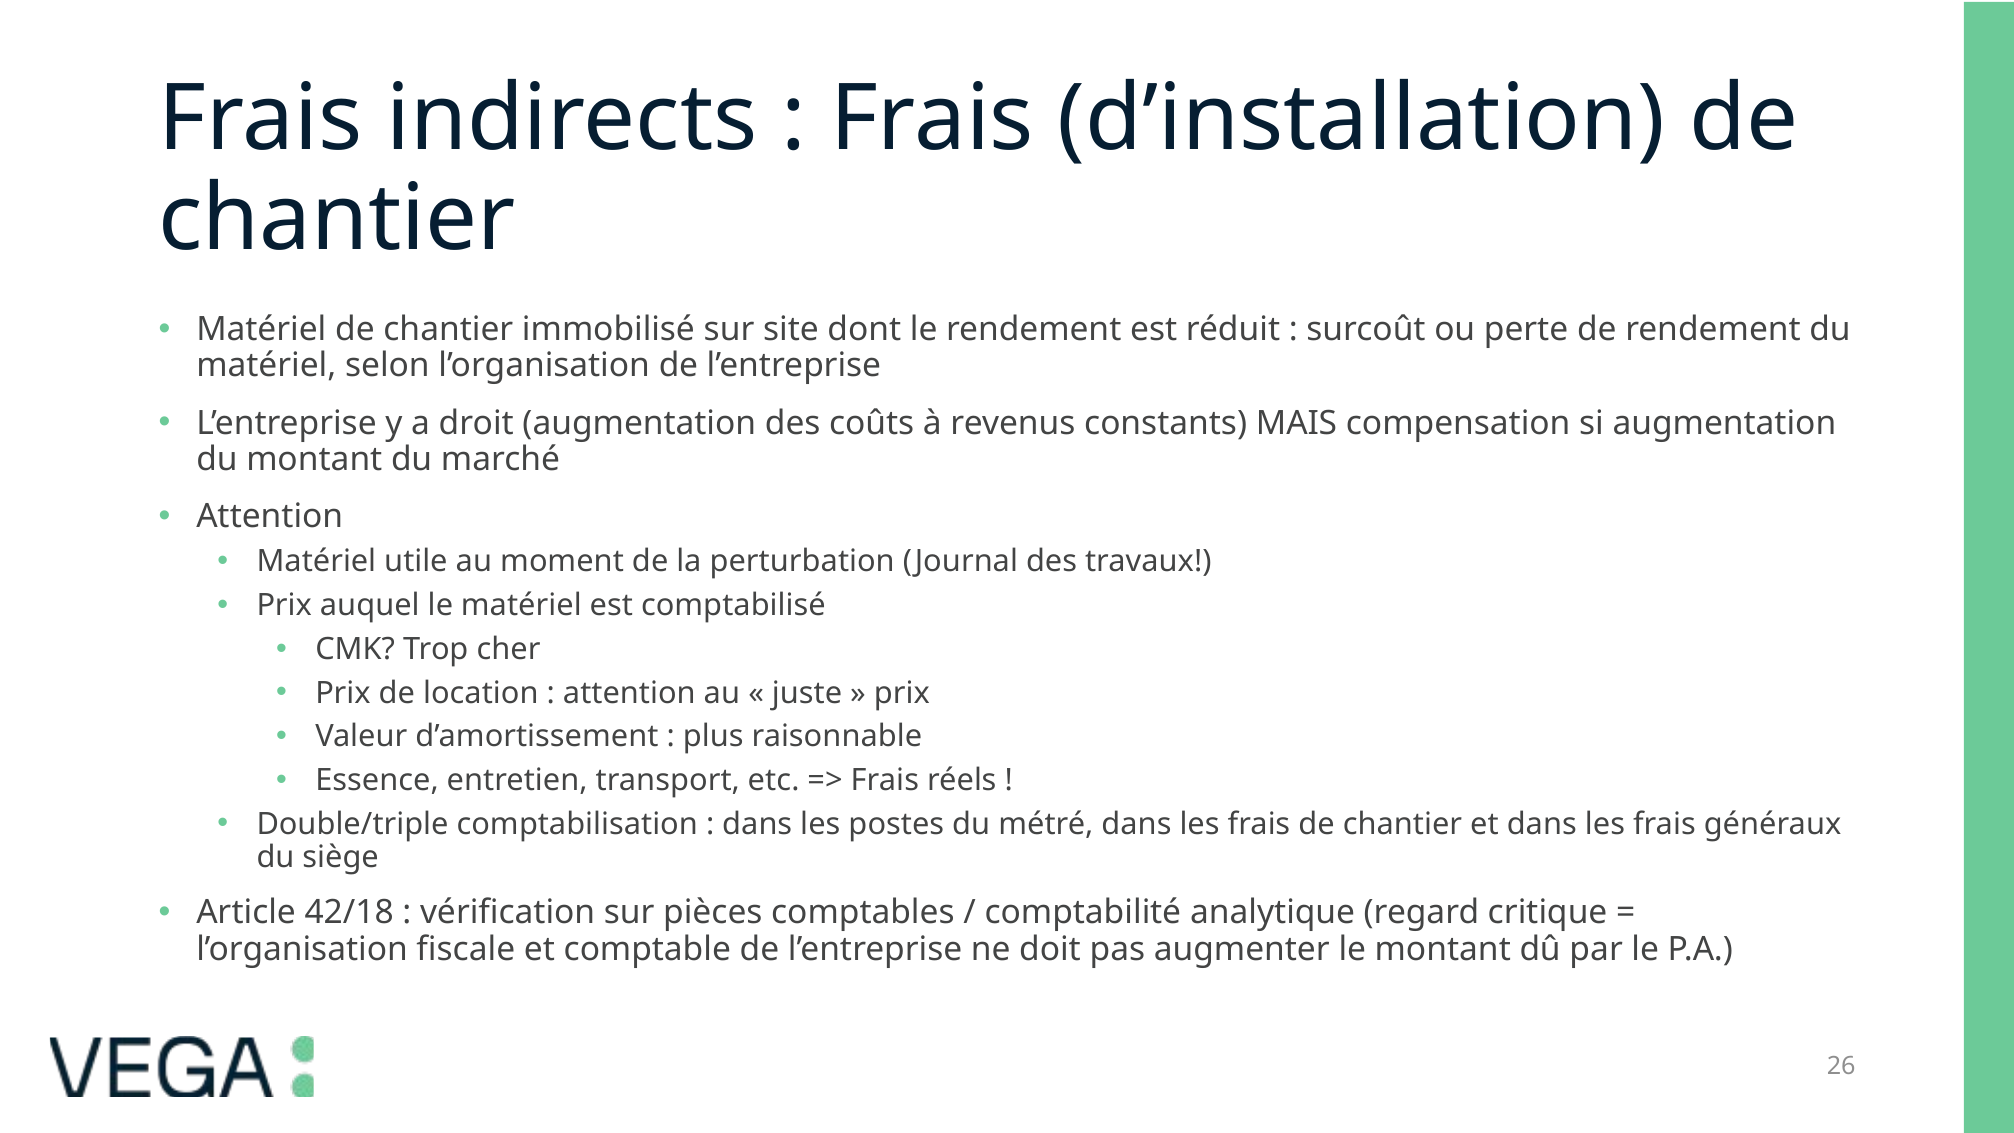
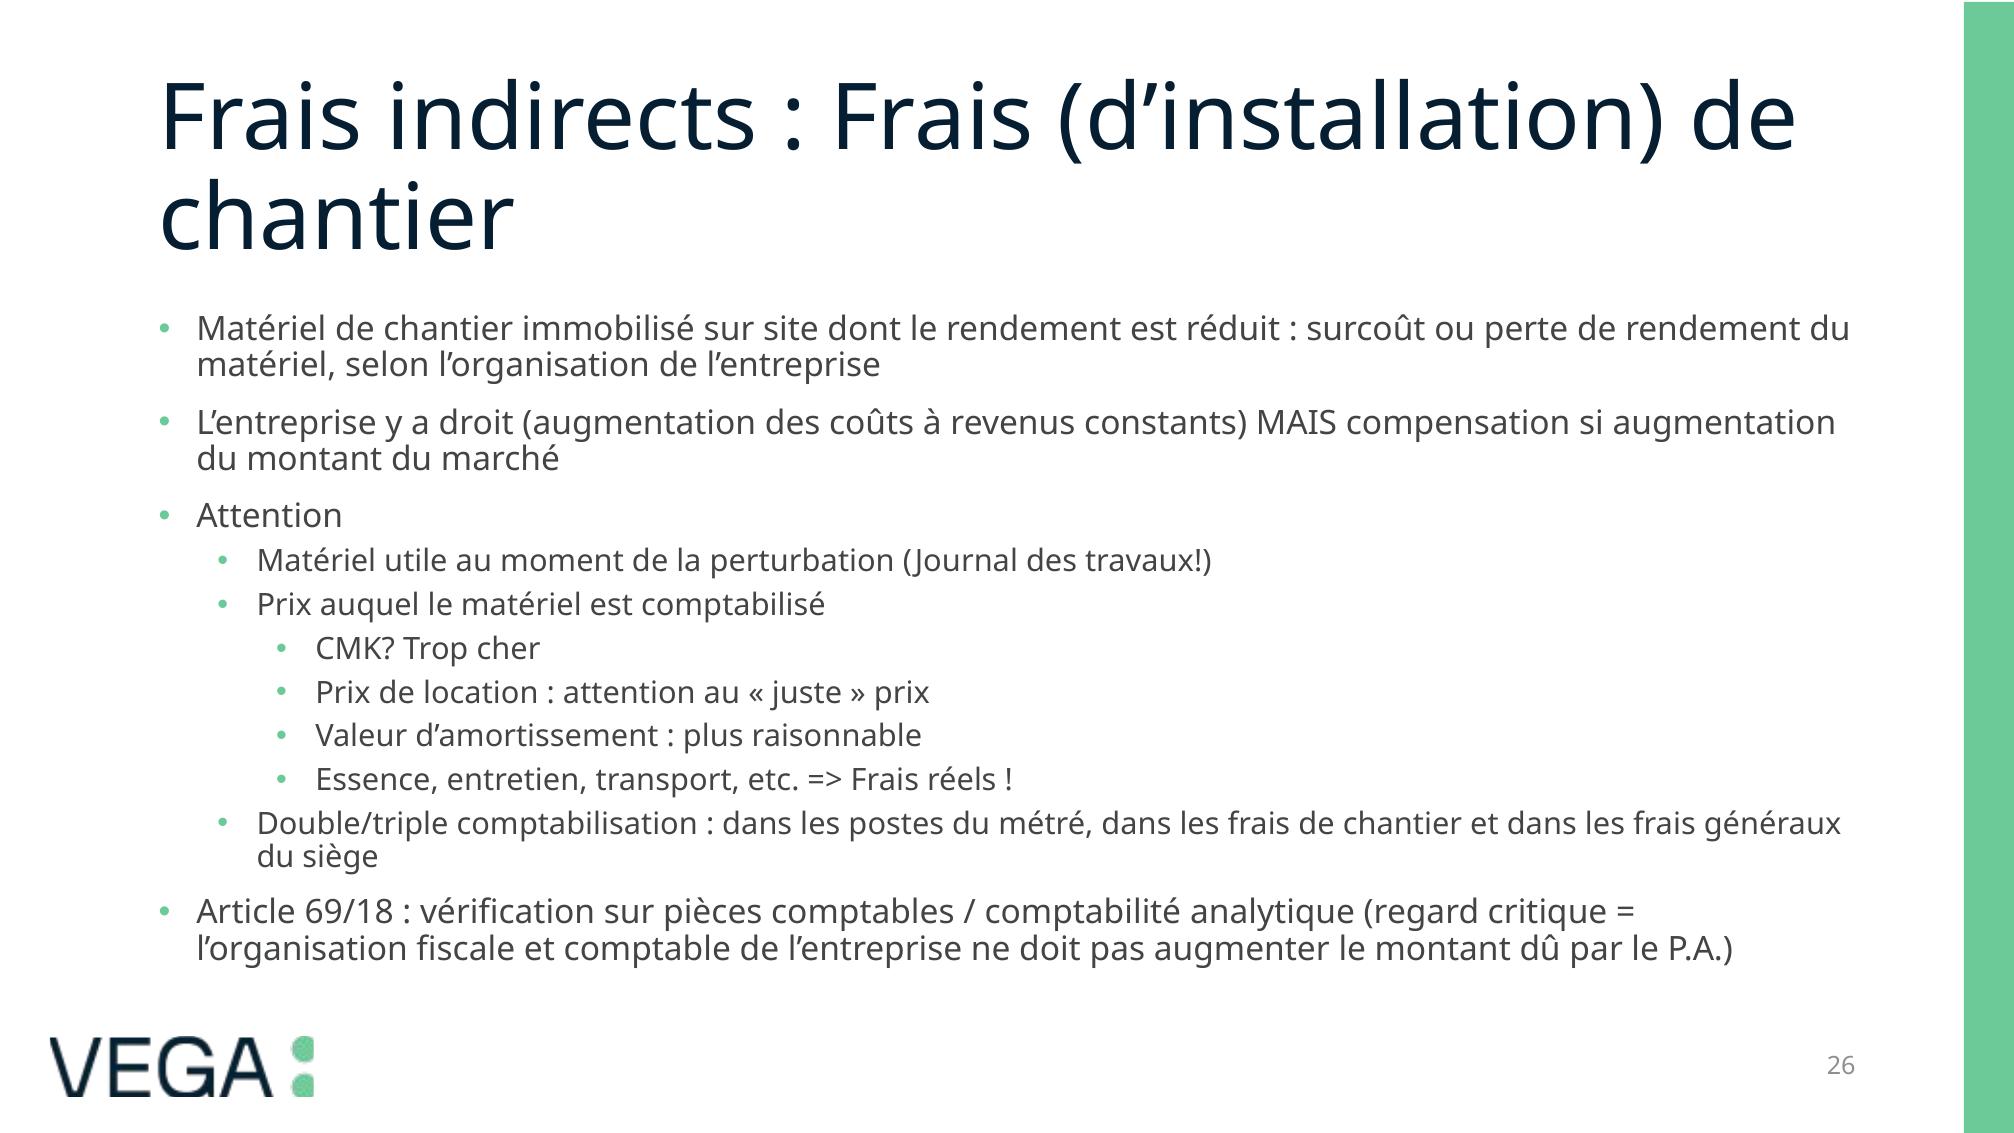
42/18: 42/18 -> 69/18
